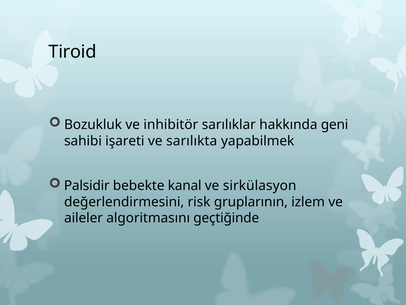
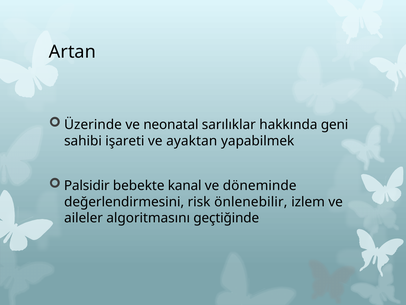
Tiroid: Tiroid -> Artan
Bozukluk: Bozukluk -> Üzerinde
inhibitör: inhibitör -> neonatal
sarılıkta: sarılıkta -> ayaktan
sirkülasyon: sirkülasyon -> döneminde
gruplarının: gruplarının -> önlenebilir
